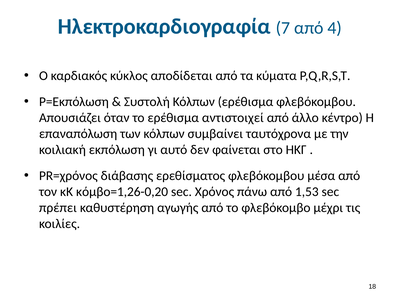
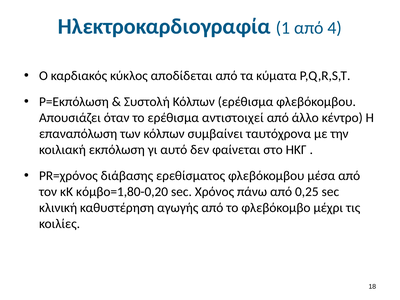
7: 7 -> 1
κόμβο=1,26-0,20: κόμβο=1,26-0,20 -> κόμβο=1,80-0,20
1,53: 1,53 -> 0,25
πρέπει: πρέπει -> κλινική
